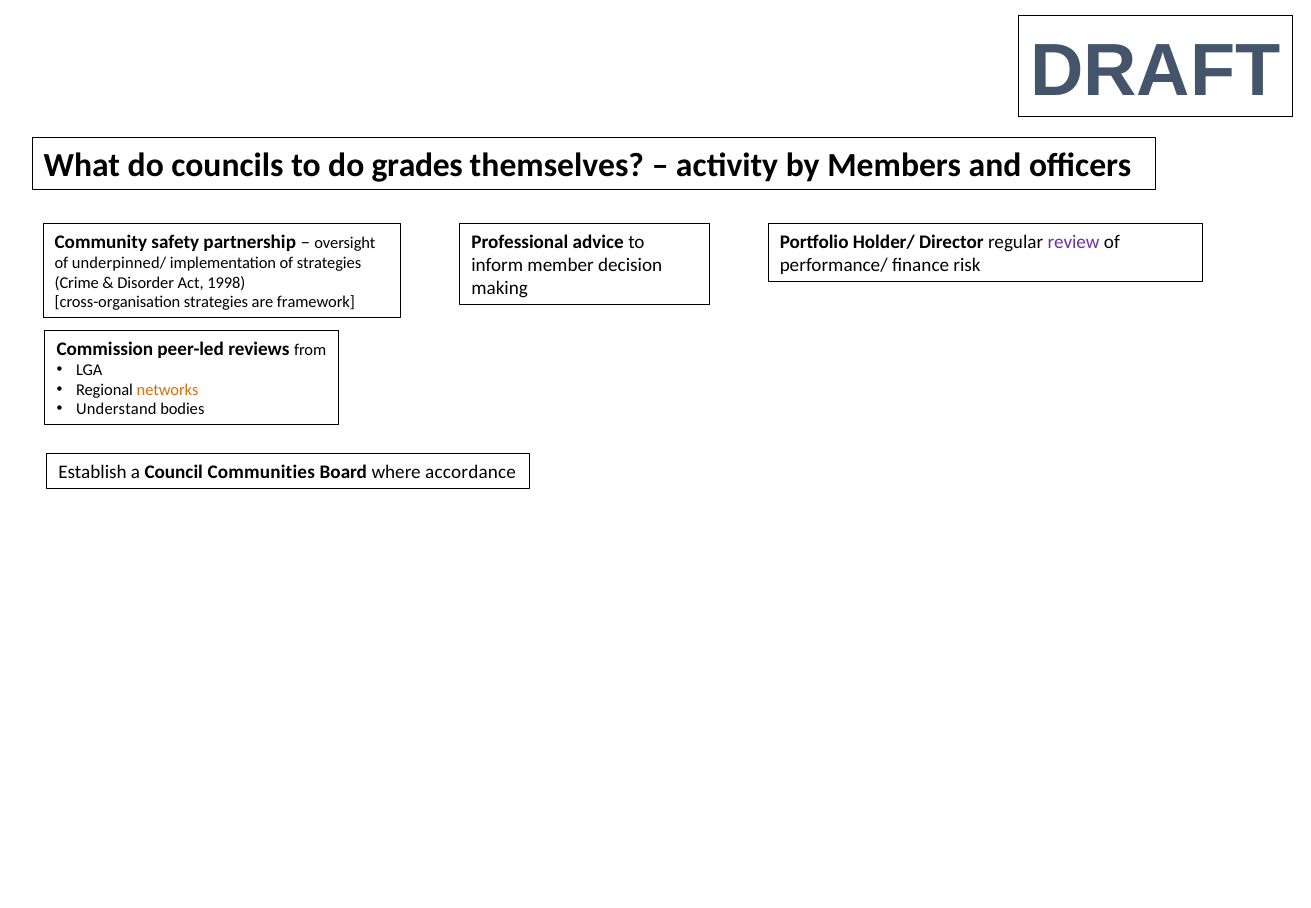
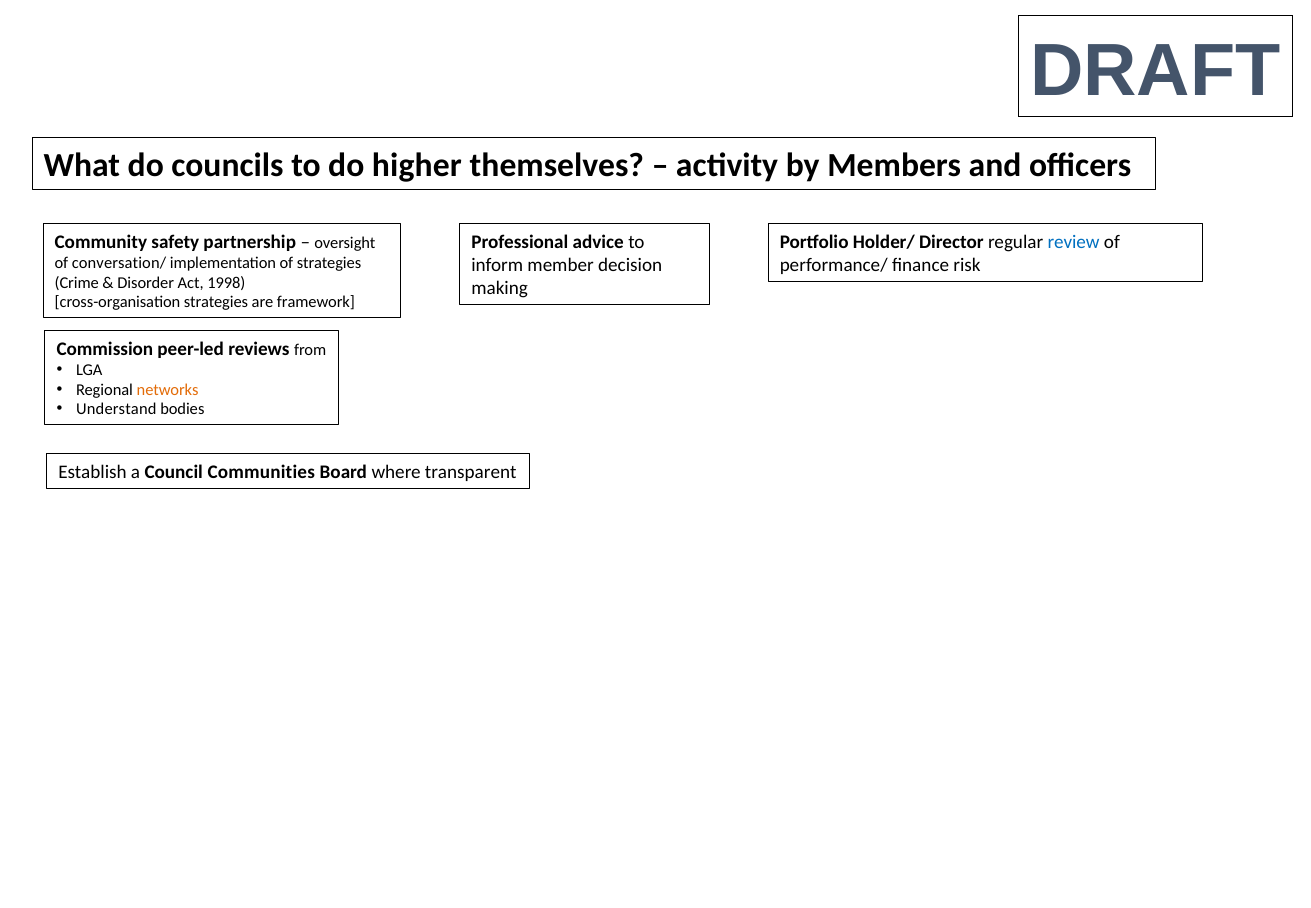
grades: grades -> higher
review colour: purple -> blue
underpinned/: underpinned/ -> conversation/
accordance: accordance -> transparent
